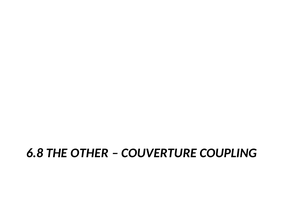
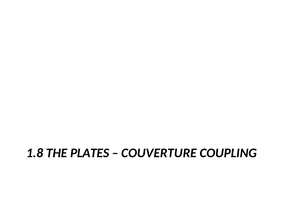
6.8: 6.8 -> 1.8
OTHER: OTHER -> PLATES
